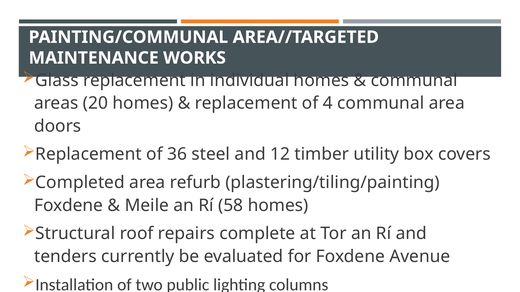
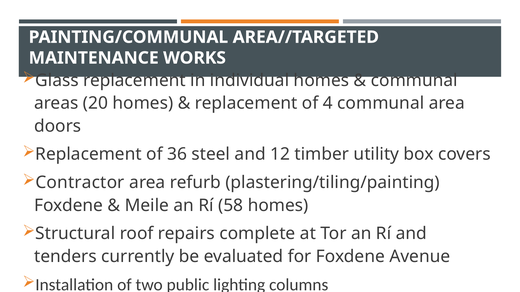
Completed: Completed -> Contractor
